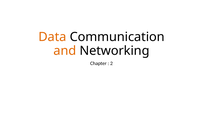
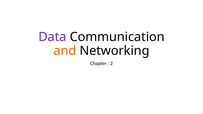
Data colour: orange -> purple
